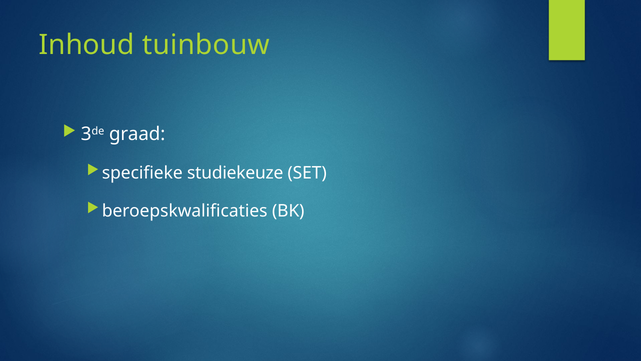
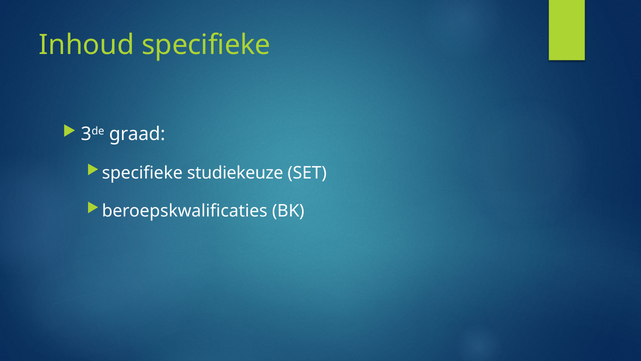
Inhoud tuinbouw: tuinbouw -> specifieke
